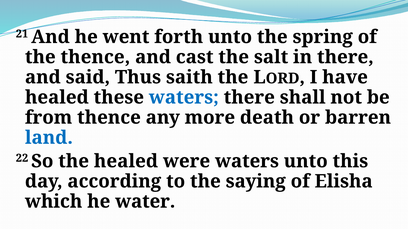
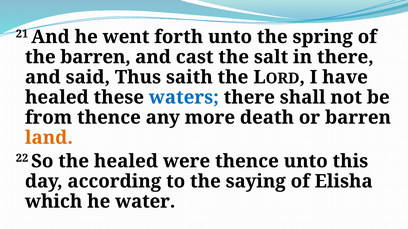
the thence: thence -> barren
land colour: blue -> orange
were waters: waters -> thence
